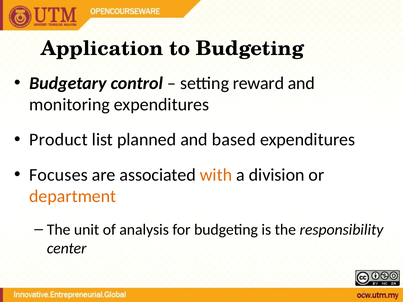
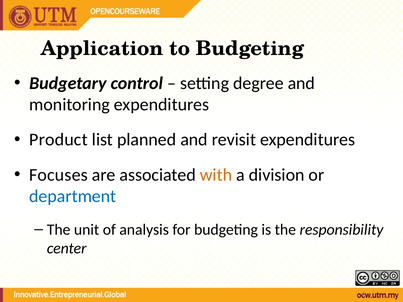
reward: reward -> degree
based: based -> revisit
department colour: orange -> blue
